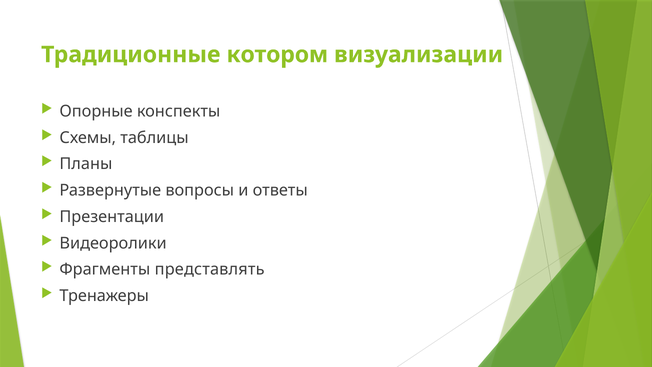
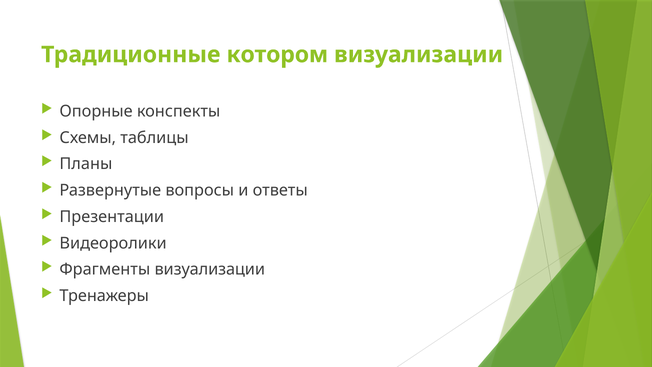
Фрагменты представлять: представлять -> визуализации
